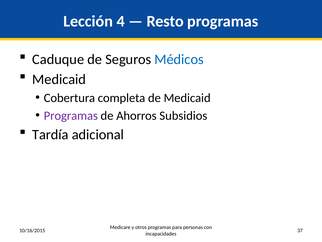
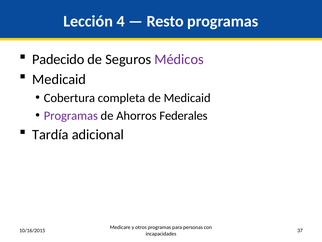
Caduque: Caduque -> Padecido
Médicos colour: blue -> purple
Subsidios: Subsidios -> Federales
